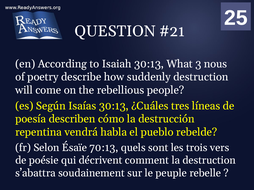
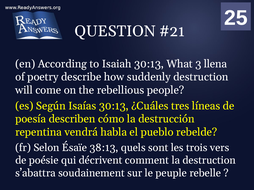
nous: nous -> llena
70:13: 70:13 -> 38:13
